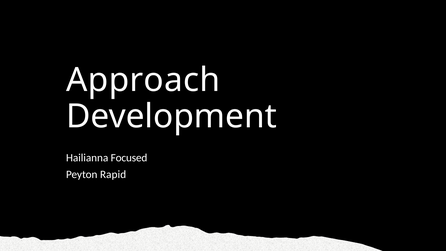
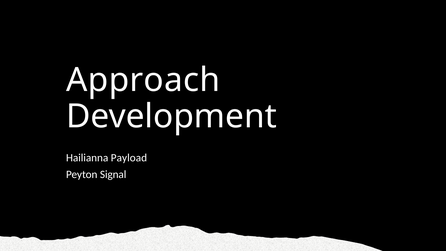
Focused: Focused -> Payload
Rapid: Rapid -> Signal
